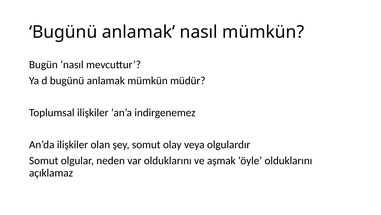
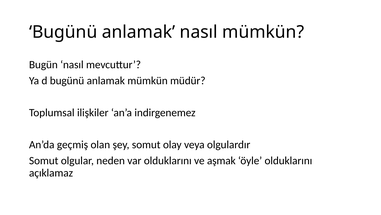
An’da ilişkiler: ilişkiler -> geçmiş
